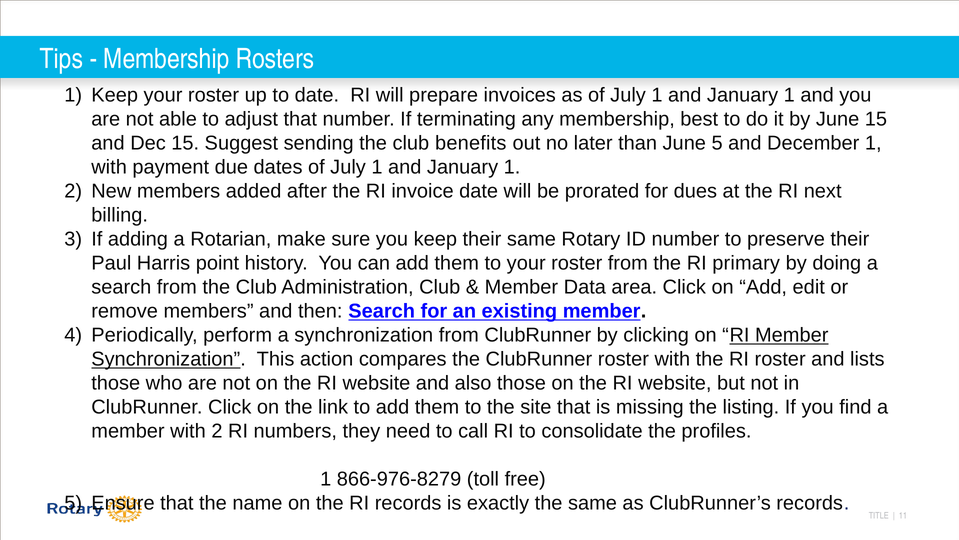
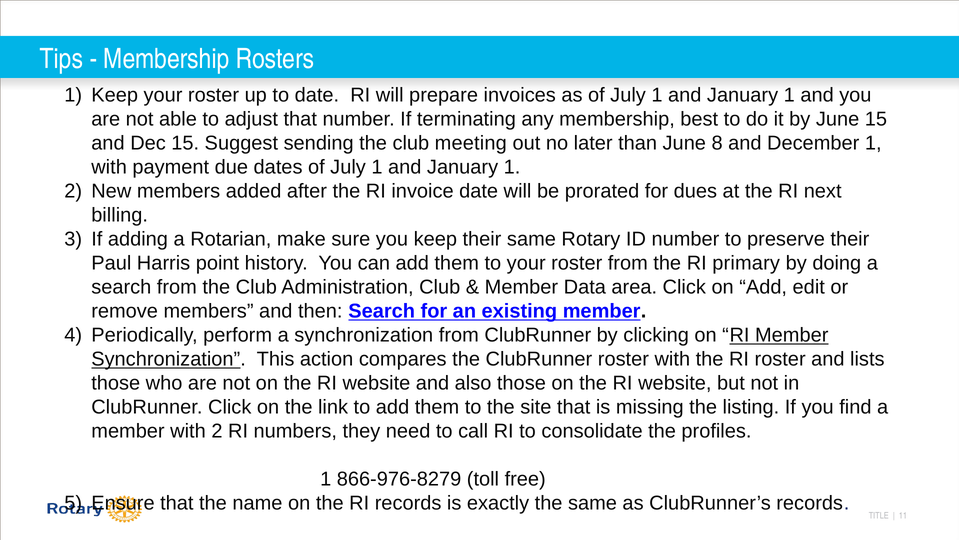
benefits: benefits -> meeting
June 5: 5 -> 8
